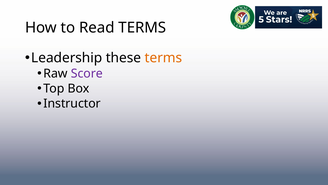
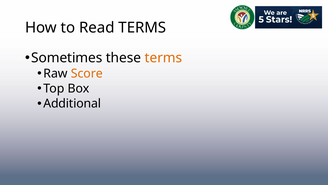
Leadership: Leadership -> Sometimes
Score colour: purple -> orange
Instructor: Instructor -> Additional
